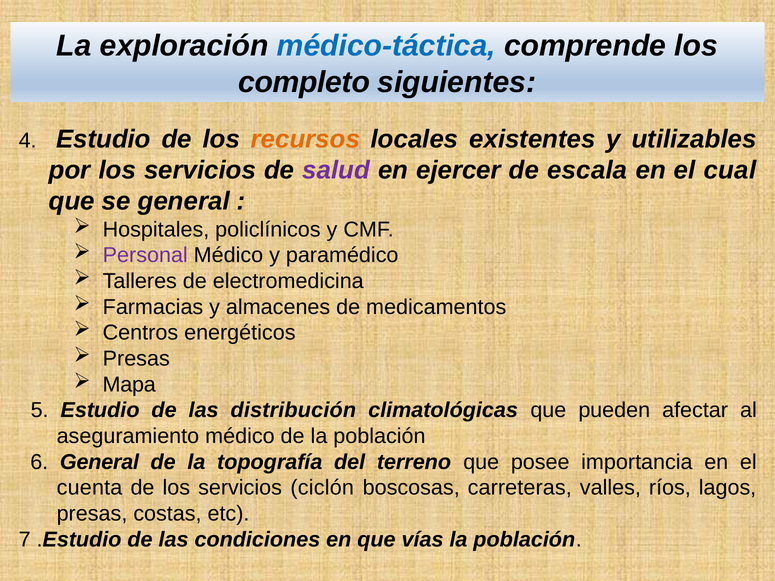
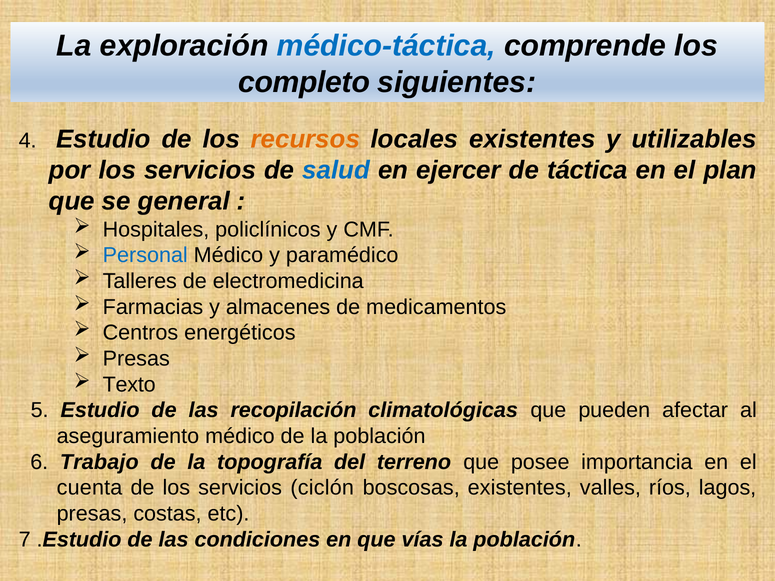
salud colour: purple -> blue
escala: escala -> táctica
cual: cual -> plan
Personal colour: purple -> blue
Mapa: Mapa -> Texto
distribución: distribución -> recopilación
6 General: General -> Trabajo
boscosas carreteras: carreteras -> existentes
